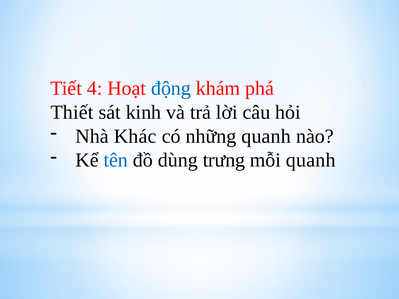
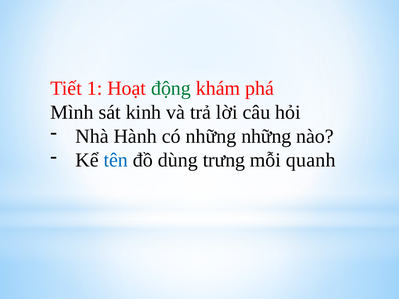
4: 4 -> 1
động colour: blue -> green
Thiết: Thiết -> Mình
Khác: Khác -> Hành
những quanh: quanh -> những
